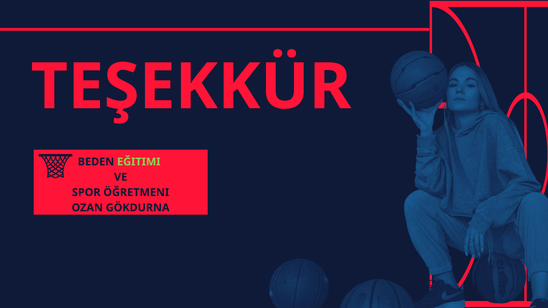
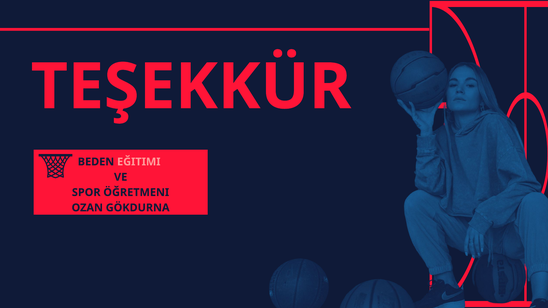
EĞITIMI colour: light green -> pink
